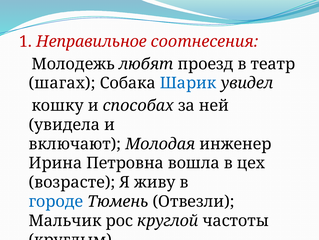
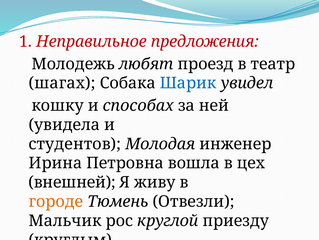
соотнесения: соотнесения -> предложения
включают: включают -> студентов
возрасте: возрасте -> внешней
городе colour: blue -> orange
частоты: частоты -> приезду
